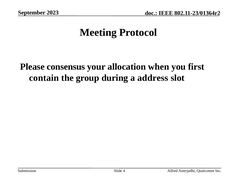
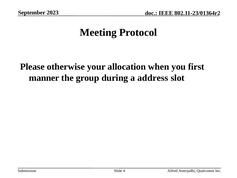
consensus: consensus -> otherwise
contain: contain -> manner
